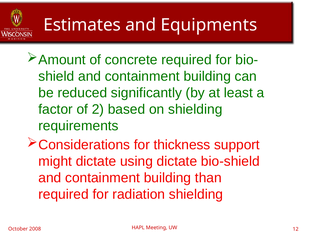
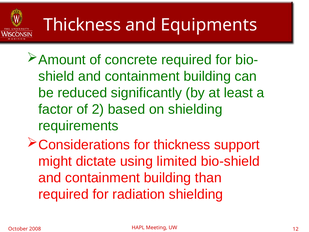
Estimates at (82, 25): Estimates -> Thickness
using dictate: dictate -> limited
